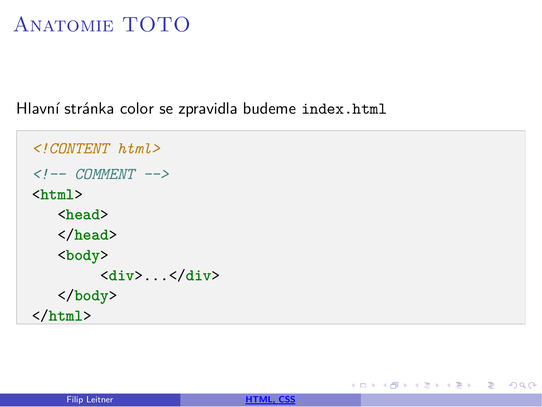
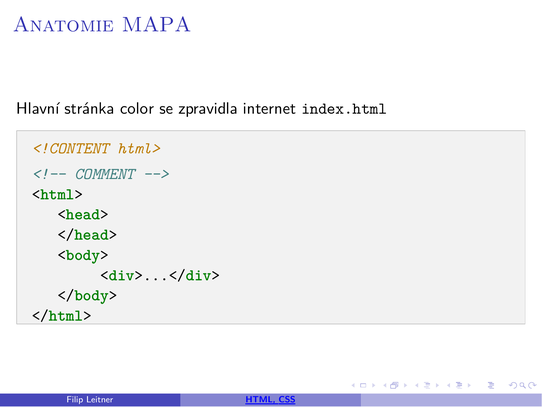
TOTO: TOTO -> MAPA
budeme: budeme -> internet
